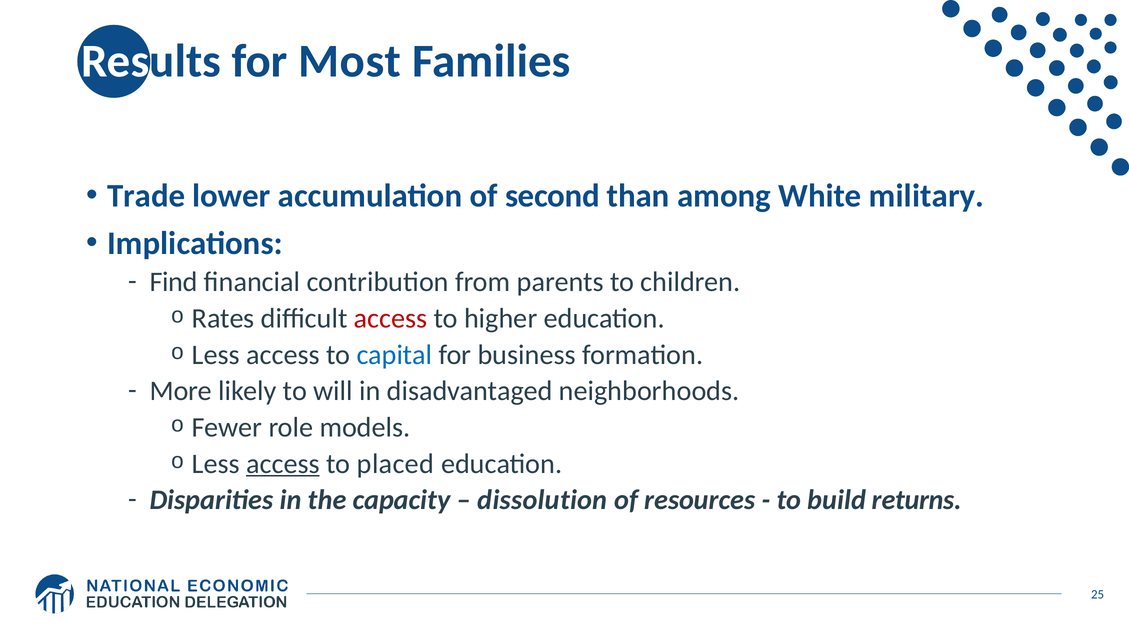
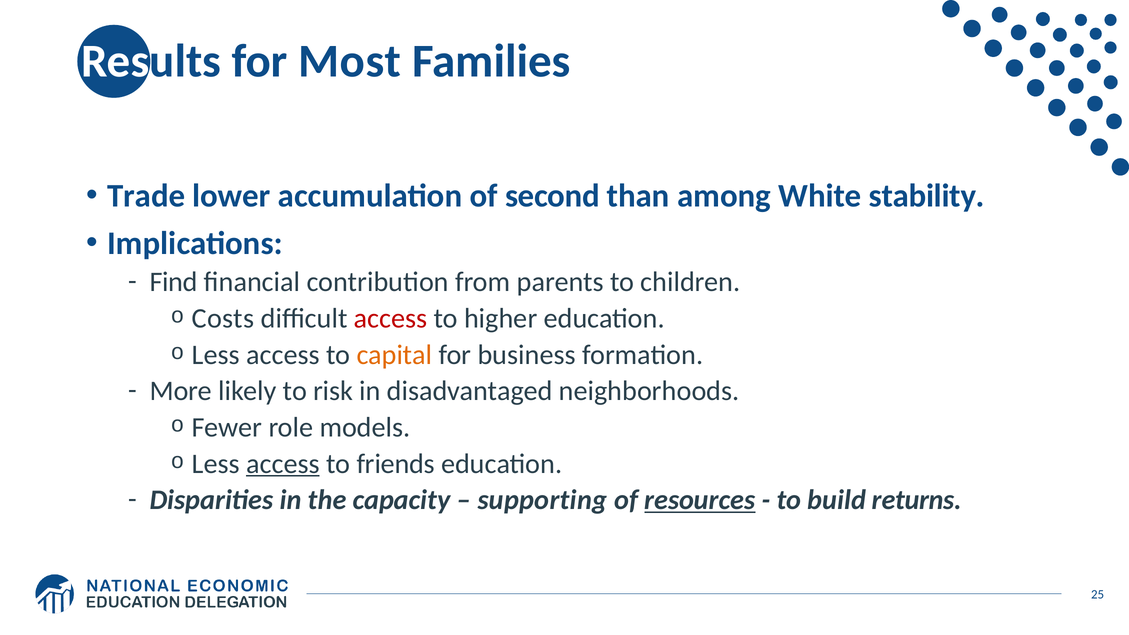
military: military -> stability
Rates: Rates -> Costs
capital colour: blue -> orange
will: will -> risk
placed: placed -> friends
dissolution: dissolution -> supporting
resources underline: none -> present
